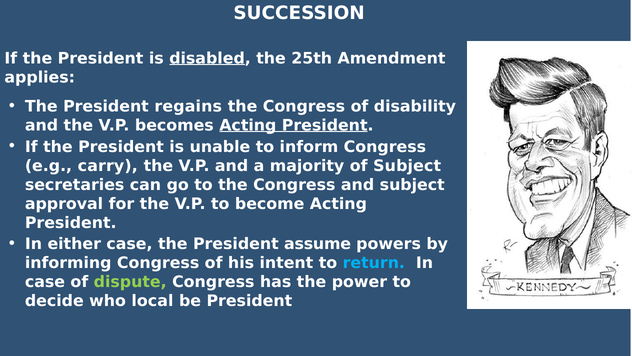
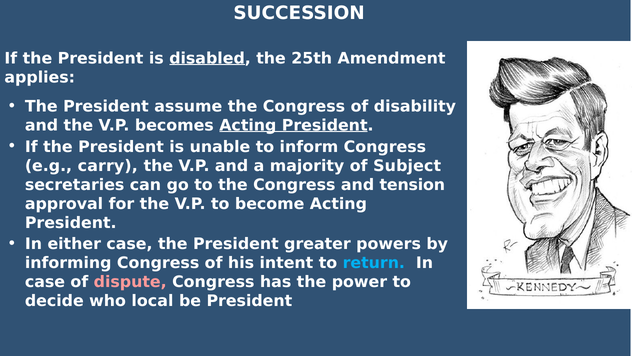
regains: regains -> assume
and subject: subject -> tension
assume: assume -> greater
dispute colour: light green -> pink
